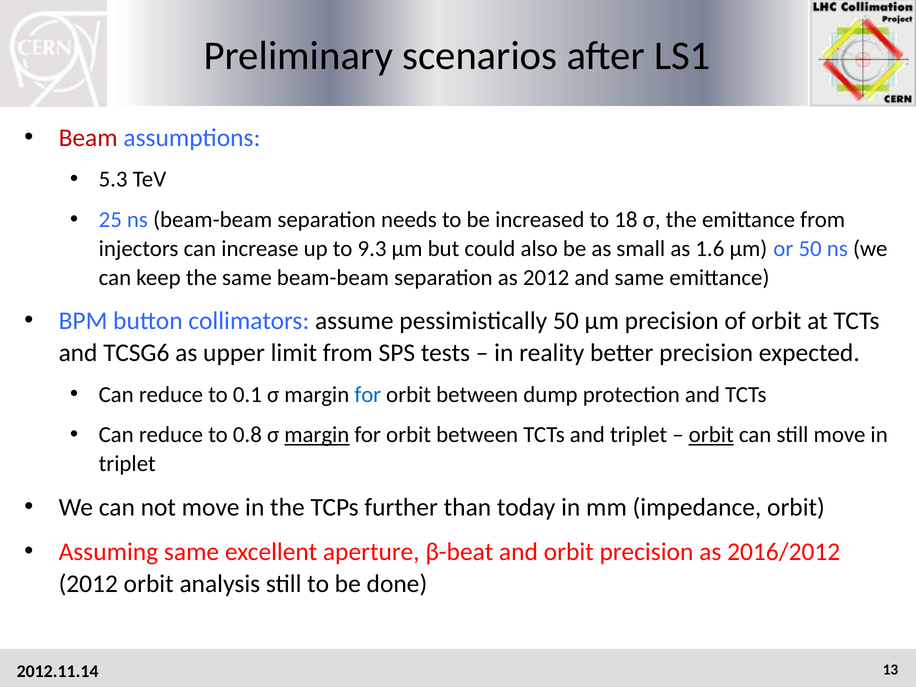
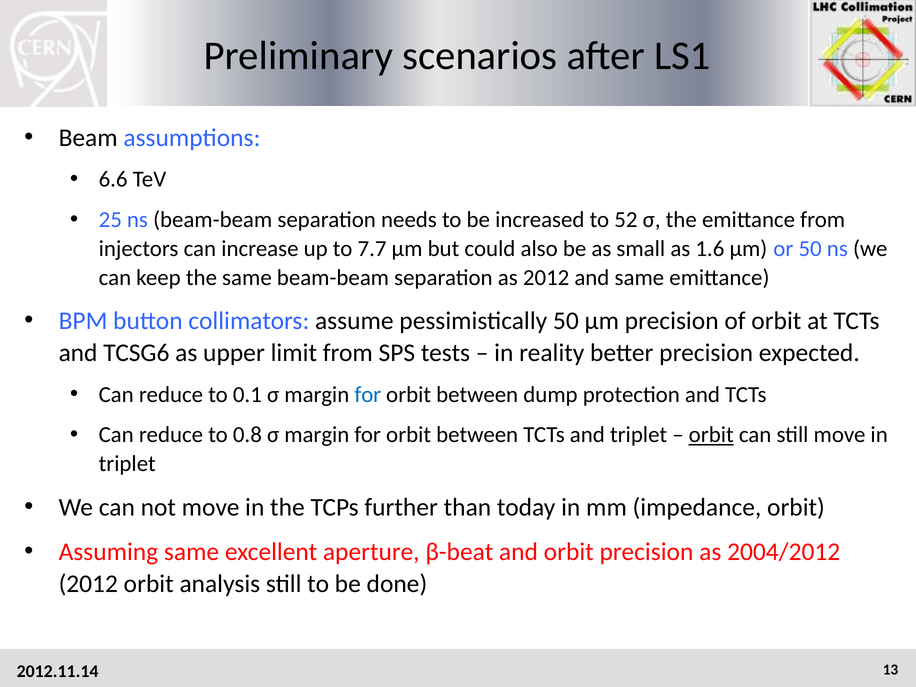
Beam colour: red -> black
5.3: 5.3 -> 6.6
18: 18 -> 52
9.3: 9.3 -> 7.7
margin at (317, 435) underline: present -> none
2016/2012: 2016/2012 -> 2004/2012
